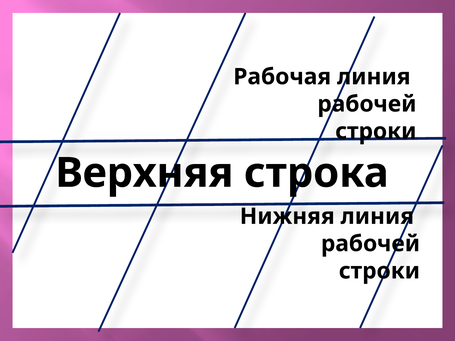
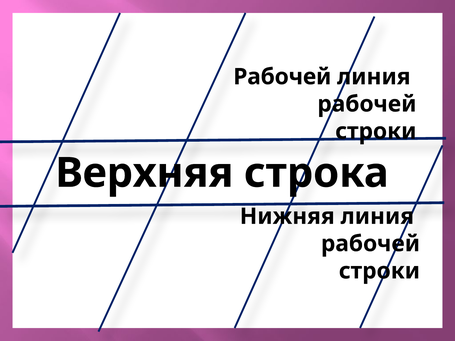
Рабочая at (282, 77): Рабочая -> Рабочей
